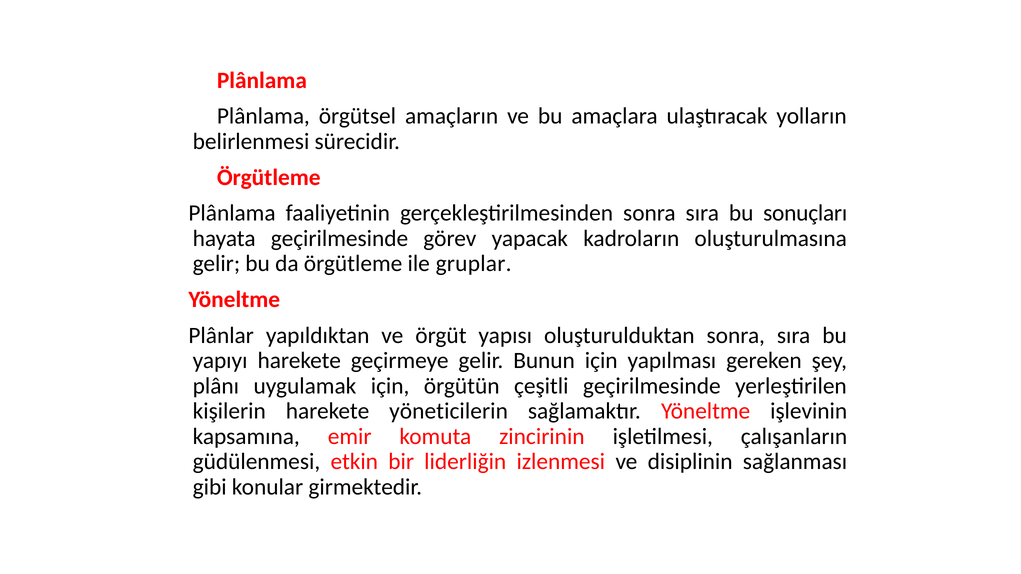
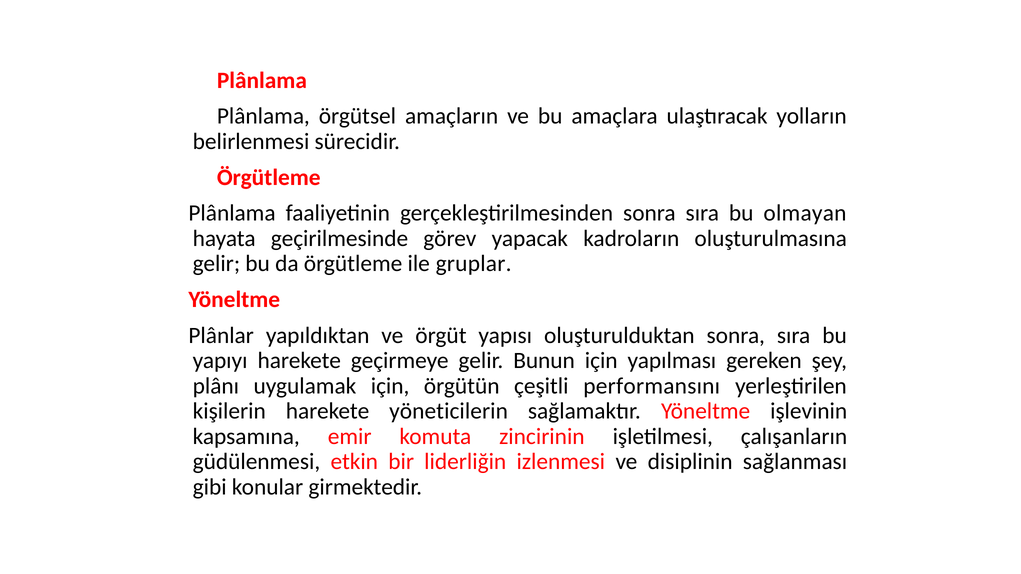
sonuçları: sonuçları -> olmayan
çeşitli geçirilmesinde: geçirilmesinde -> performansını
